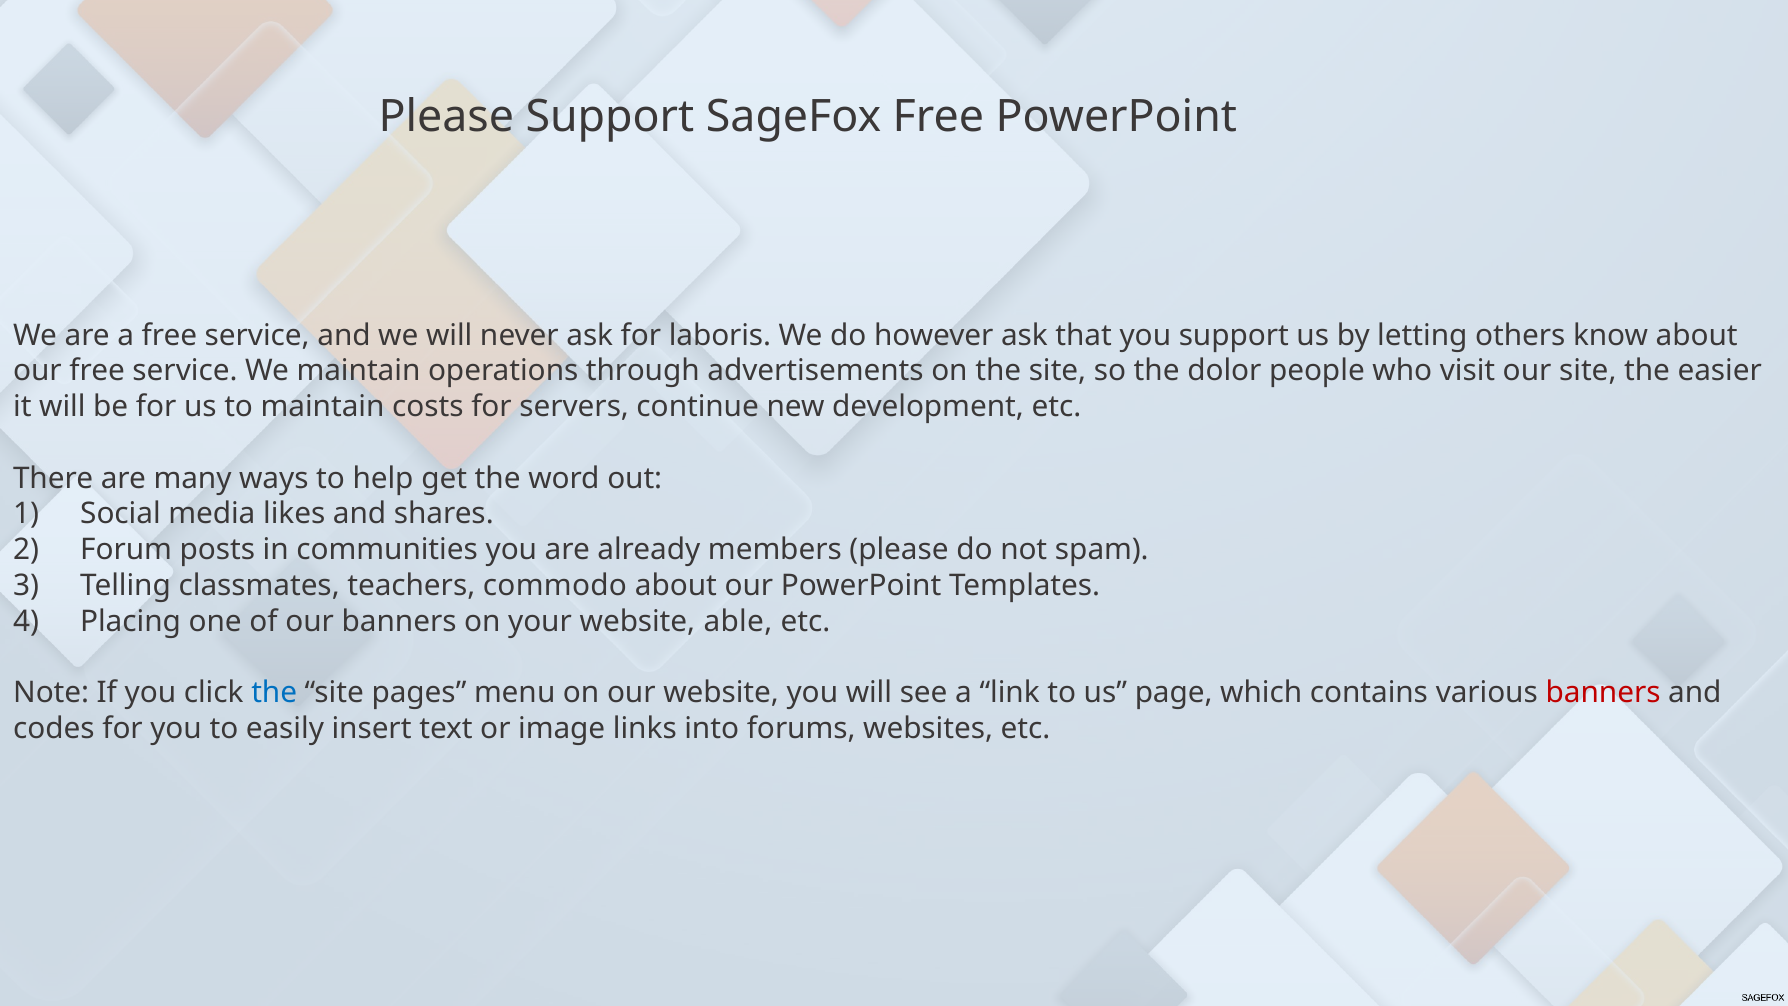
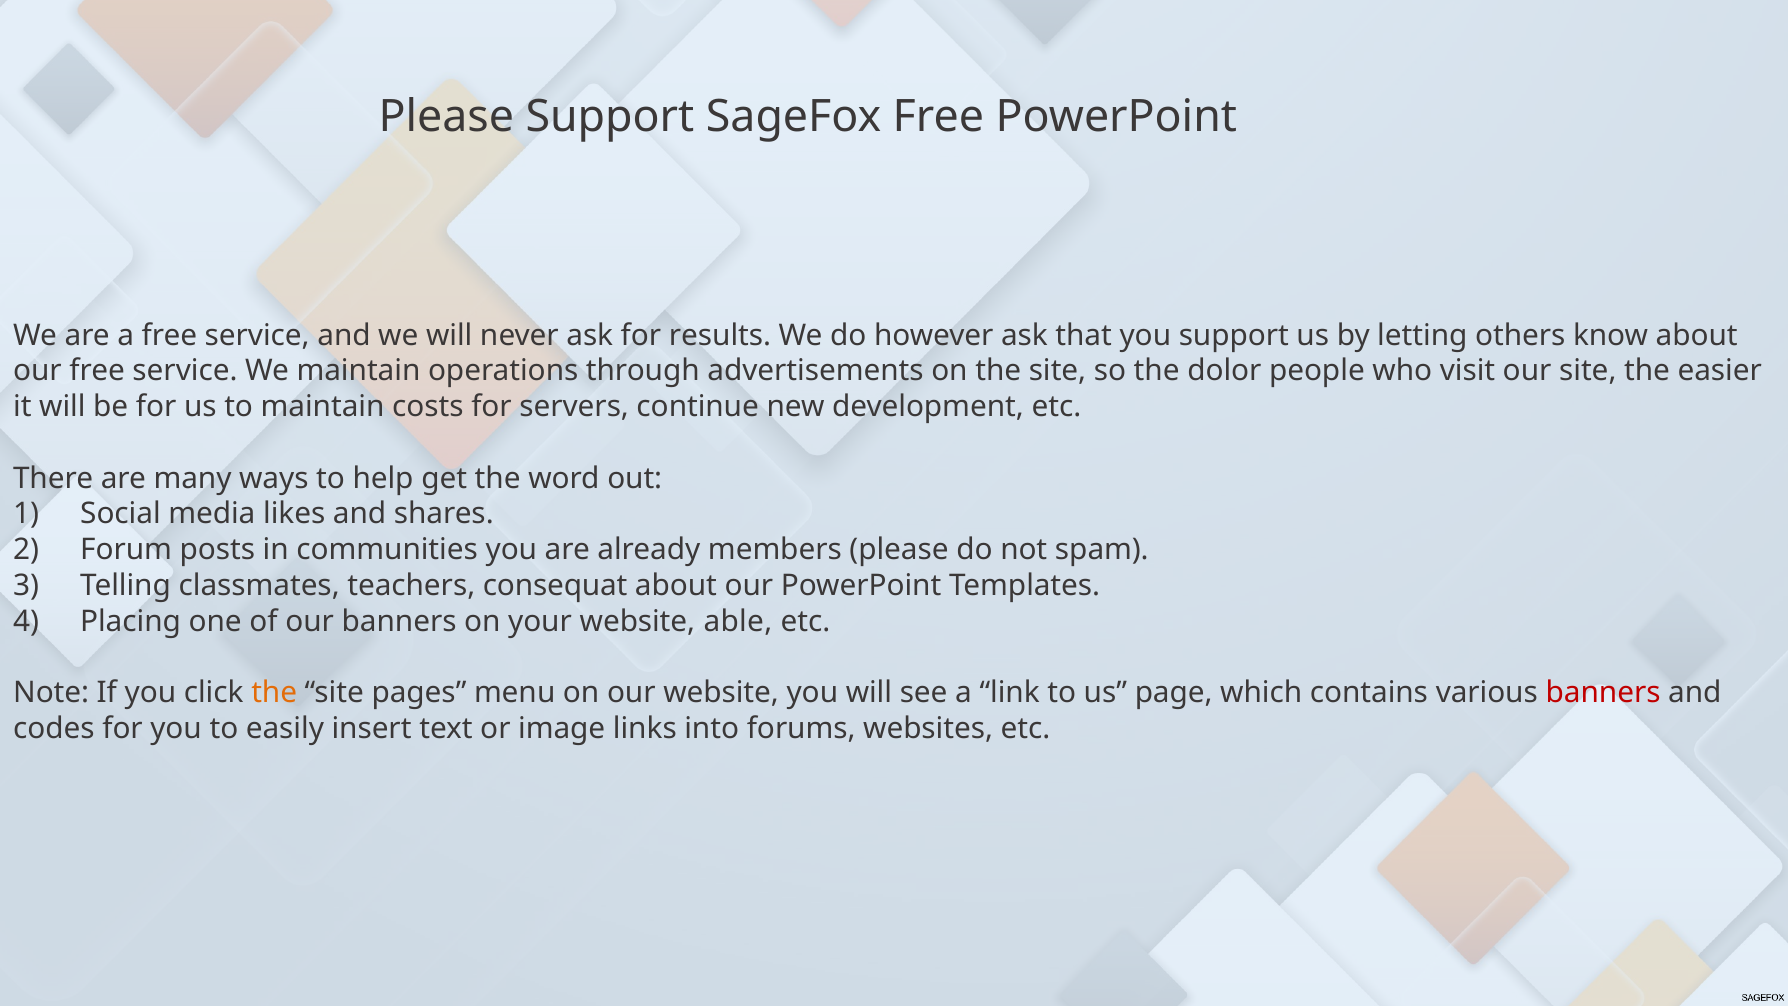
laboris: laboris -> results
commodo: commodo -> consequat
the at (274, 693) colour: blue -> orange
